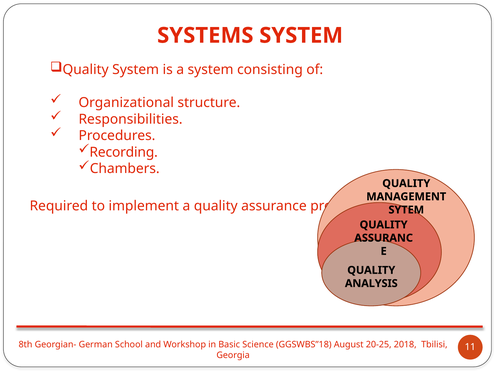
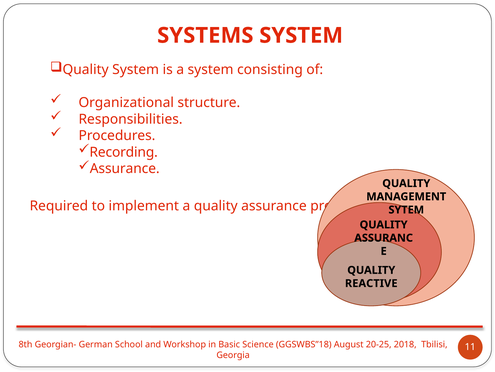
Chambers at (125, 168): Chambers -> Assurance
ANALYSIS: ANALYSIS -> REACTIVE
